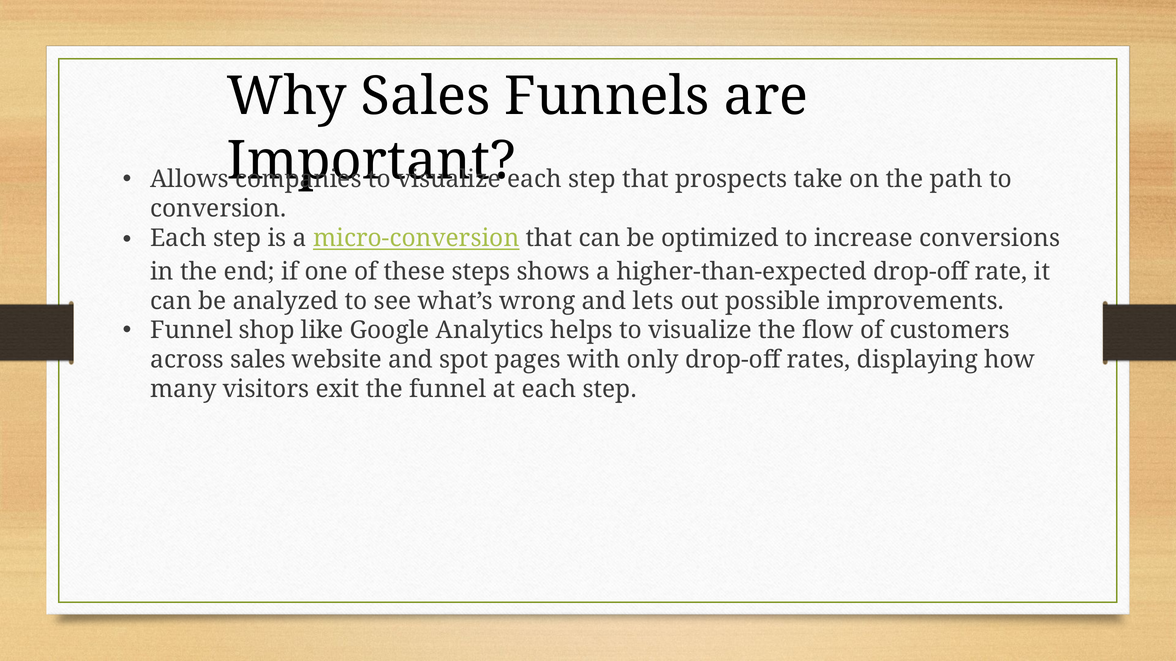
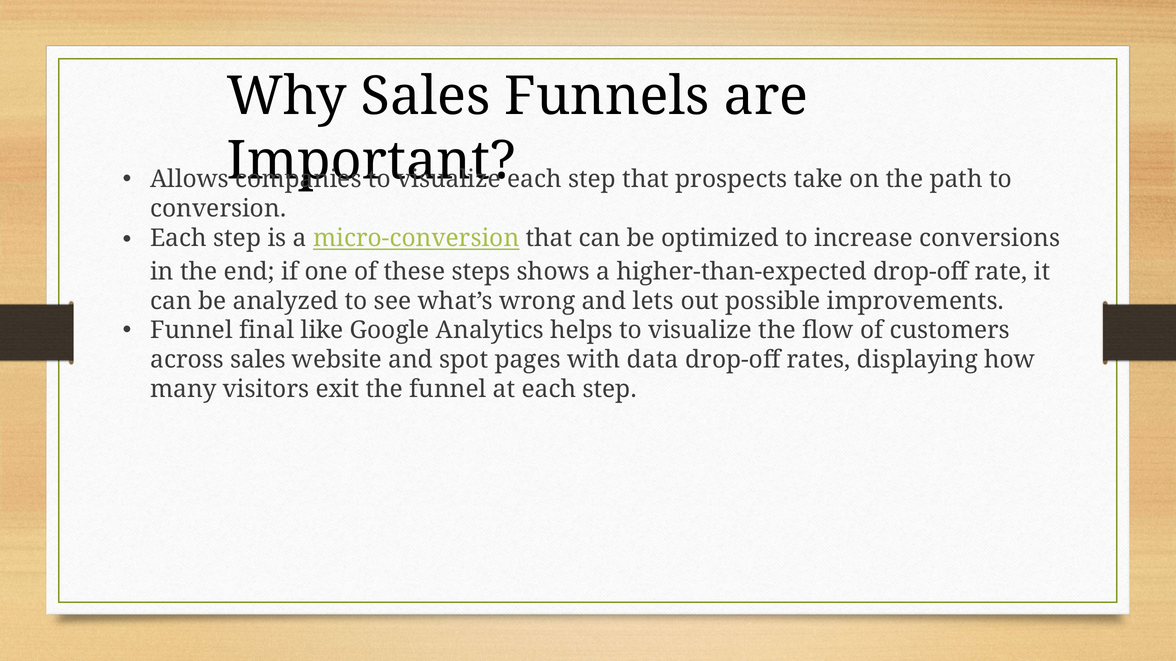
shop: shop -> final
only: only -> data
